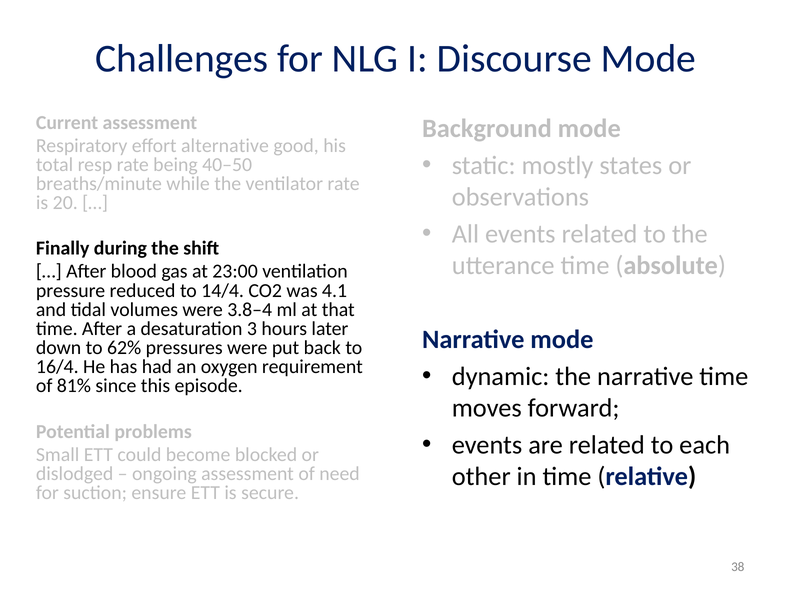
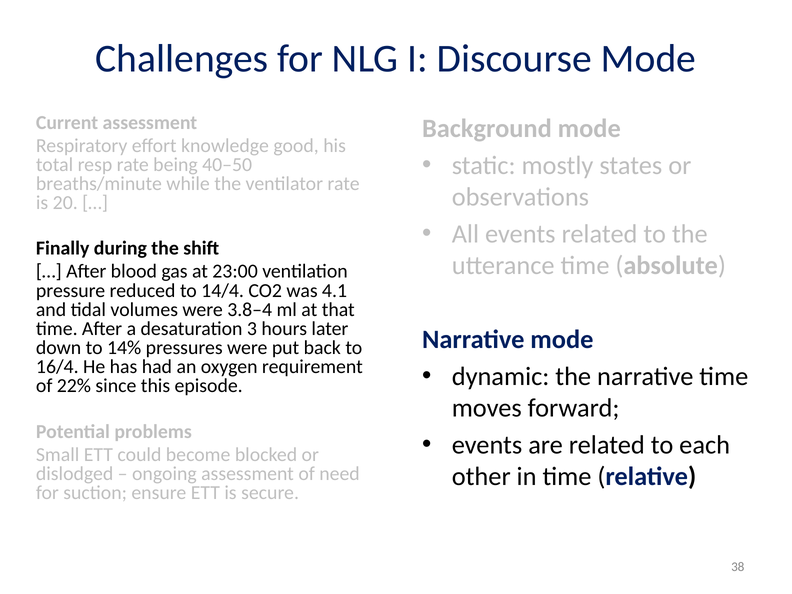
alternative: alternative -> knowledge
62%: 62% -> 14%
81%: 81% -> 22%
